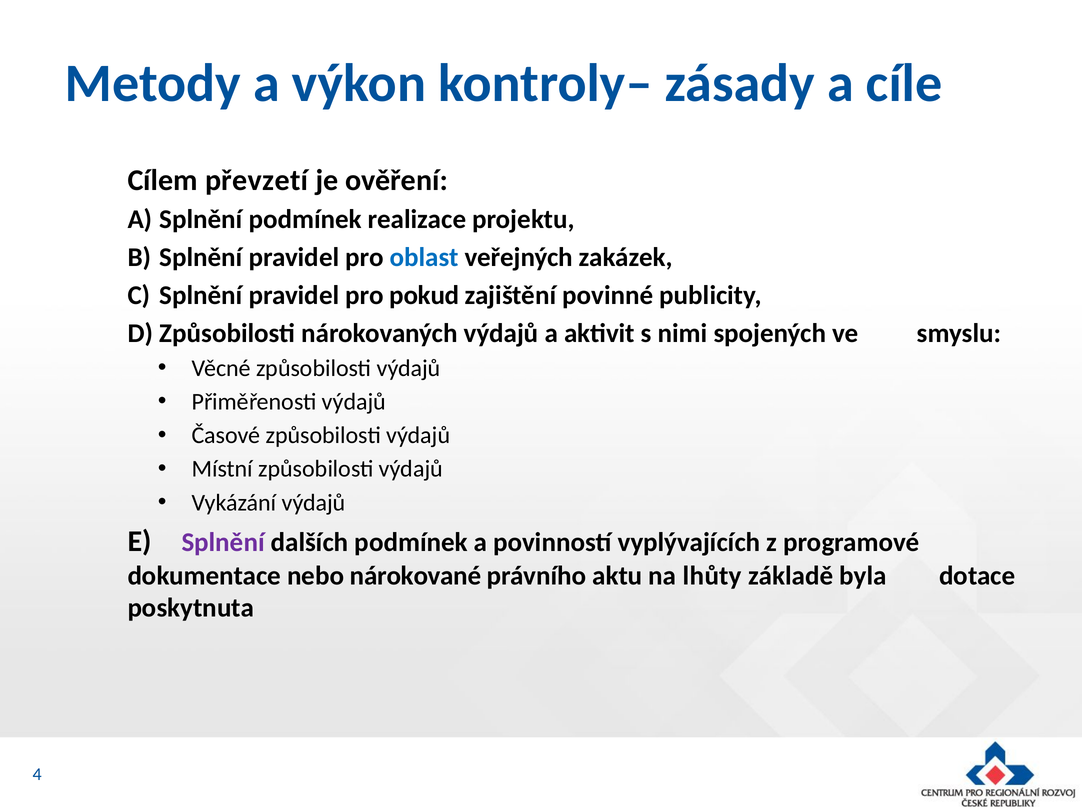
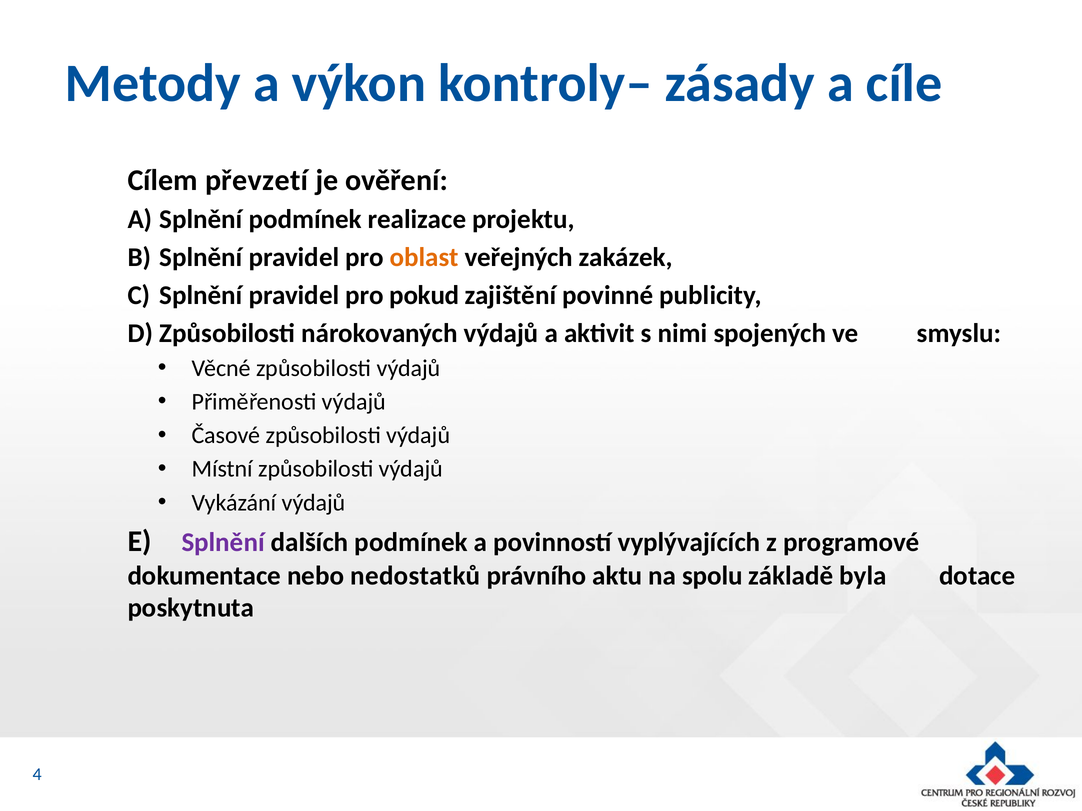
oblast colour: blue -> orange
nárokované: nárokované -> nedostatků
lhůty: lhůty -> spolu
